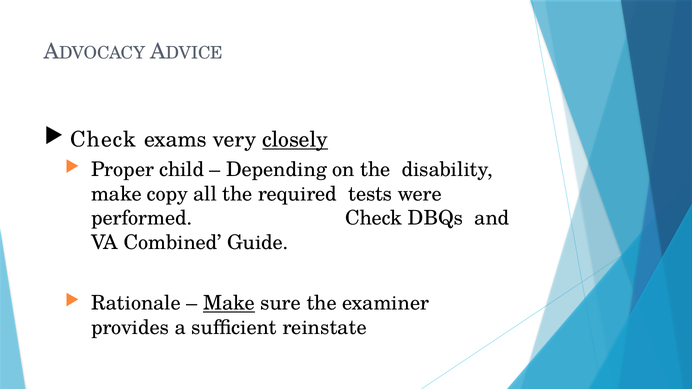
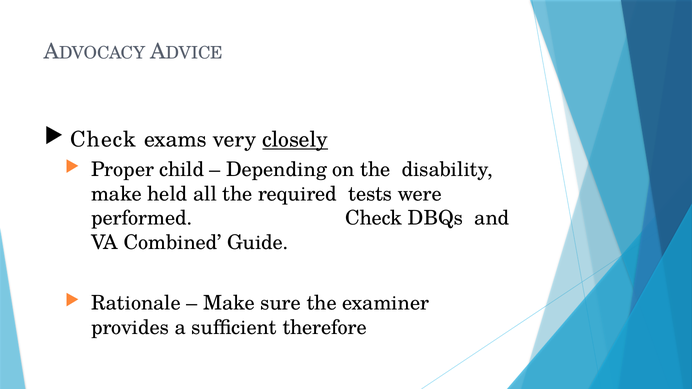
copy: copy -> held
Make at (229, 303) underline: present -> none
reinstate: reinstate -> therefore
